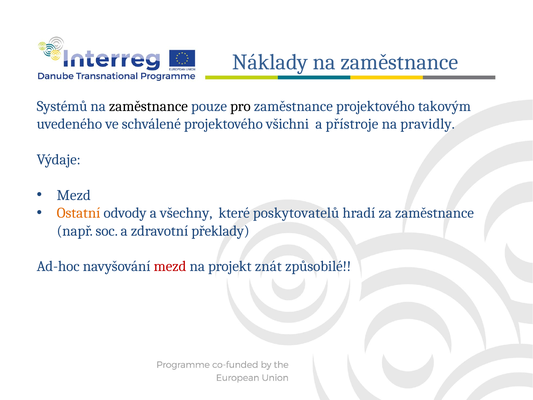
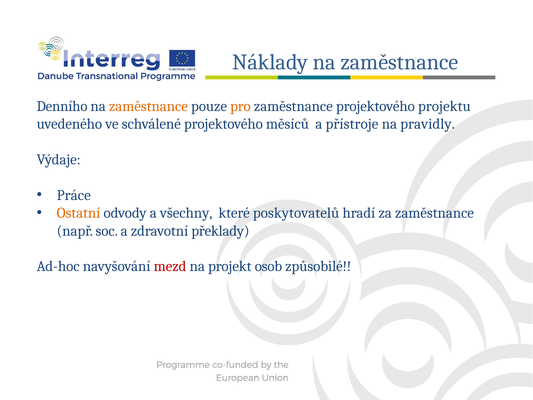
Systémů: Systémů -> Denního
zaměstnance at (148, 106) colour: black -> orange
pro colour: black -> orange
takovým: takovým -> projektu
všichni: všichni -> měsíců
Mezd at (74, 195): Mezd -> Práce
znát: znát -> osob
